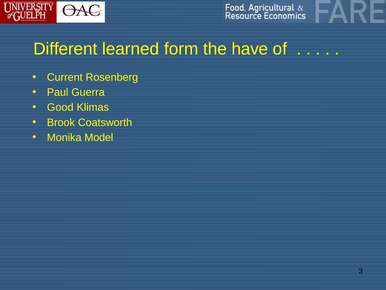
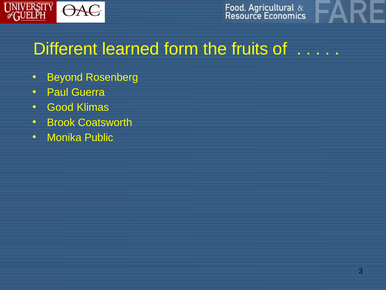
have: have -> fruits
Current: Current -> Beyond
Model: Model -> Public
